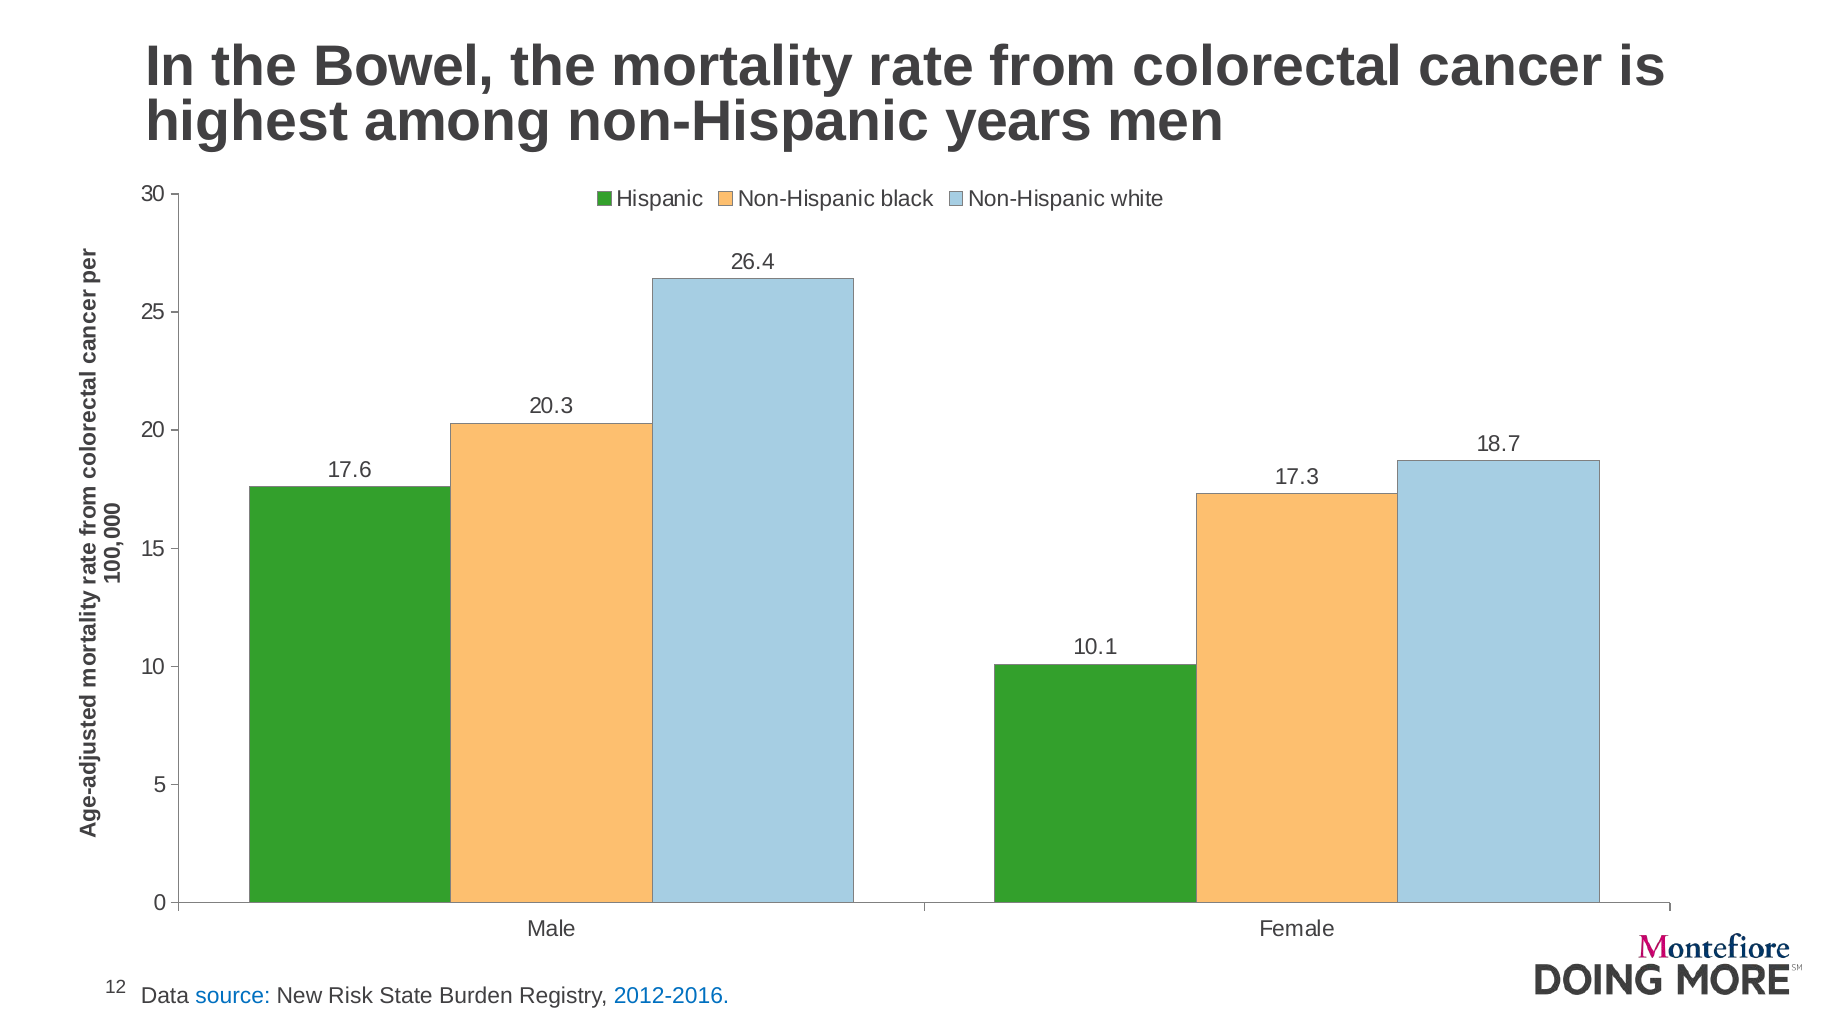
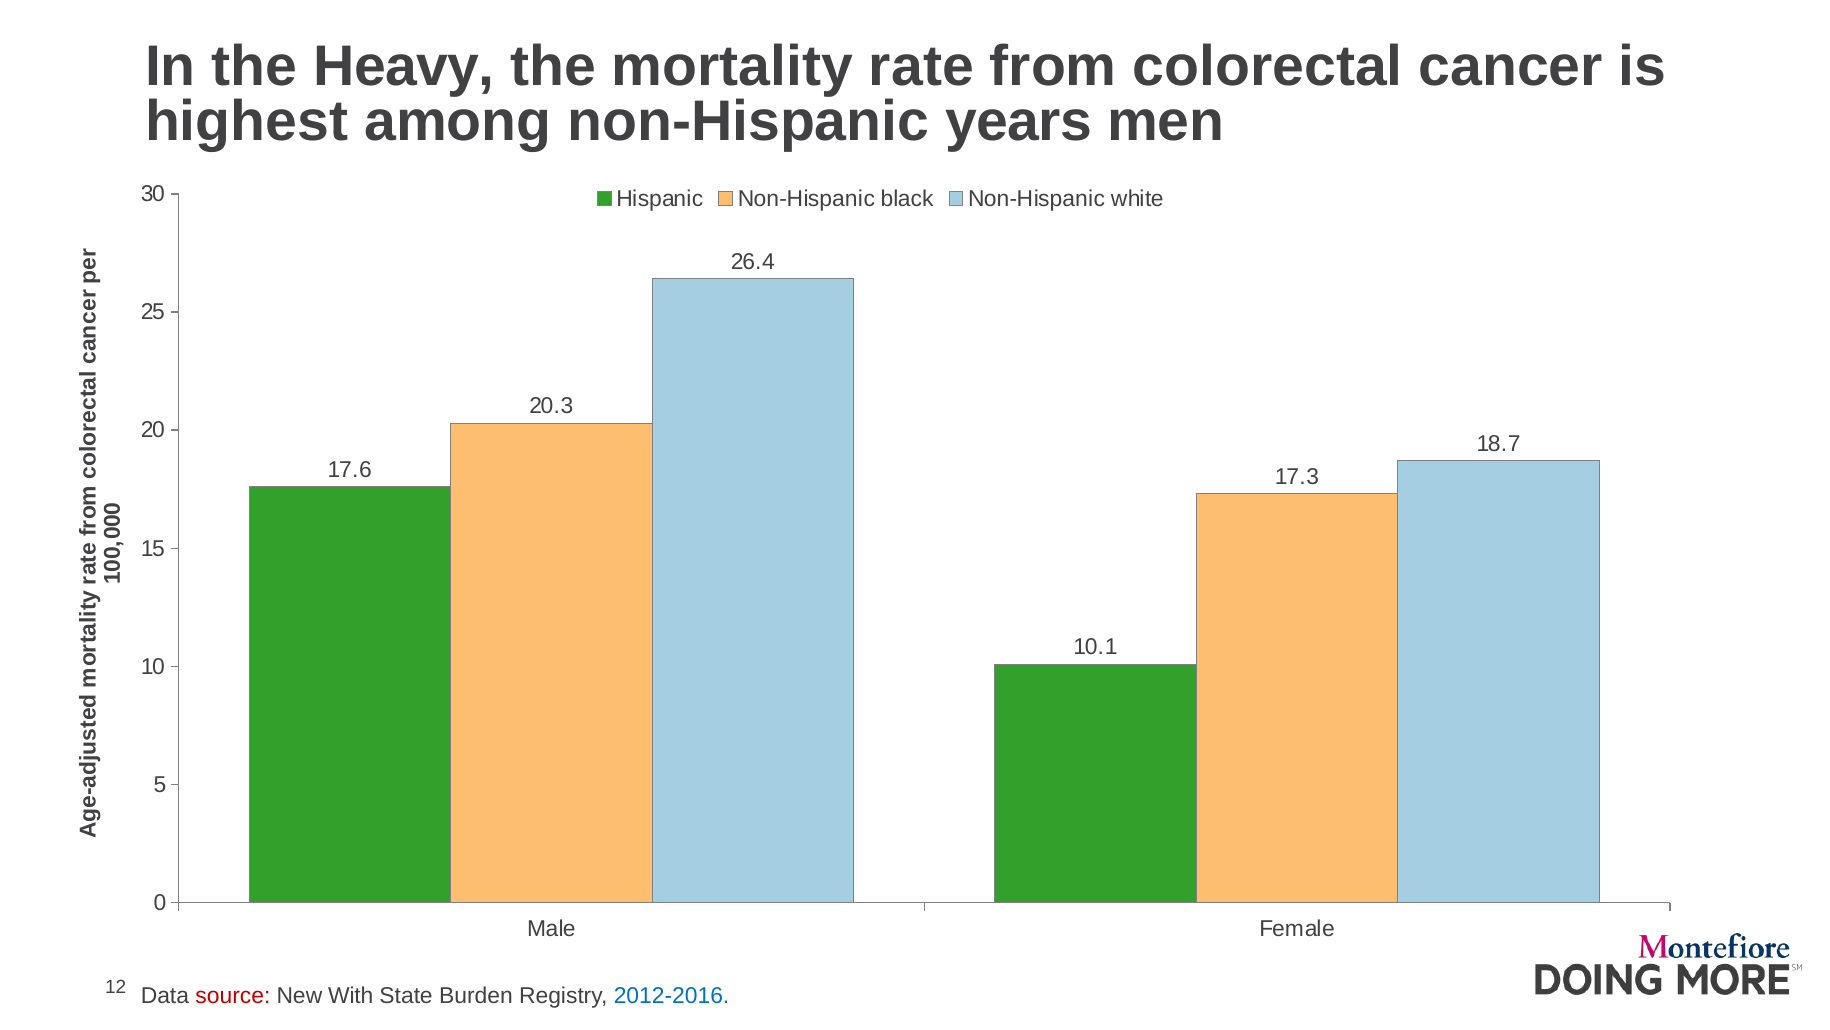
Bowel: Bowel -> Heavy
source colour: blue -> red
Risk: Risk -> With
